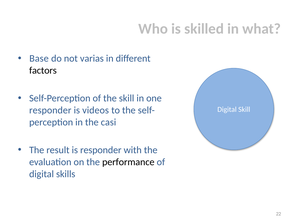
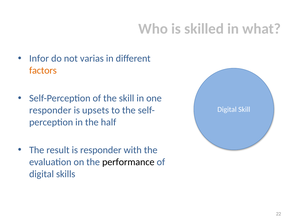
Base: Base -> Infor
factors colour: black -> orange
videos: videos -> upsets
casi: casi -> half
